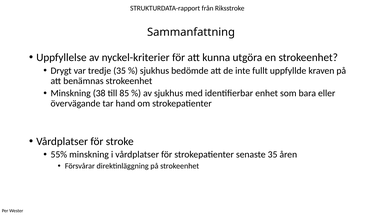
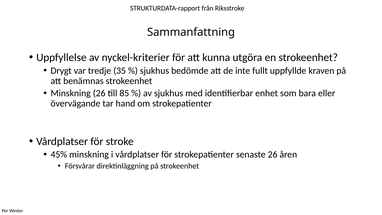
Minskning 38: 38 -> 26
55%: 55% -> 45%
senaste 35: 35 -> 26
